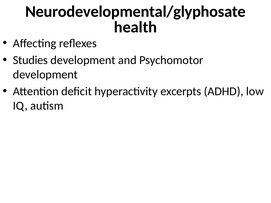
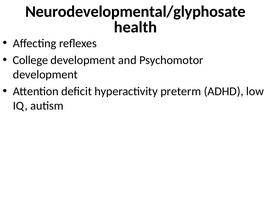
Studies: Studies -> College
excerpts: excerpts -> preterm
